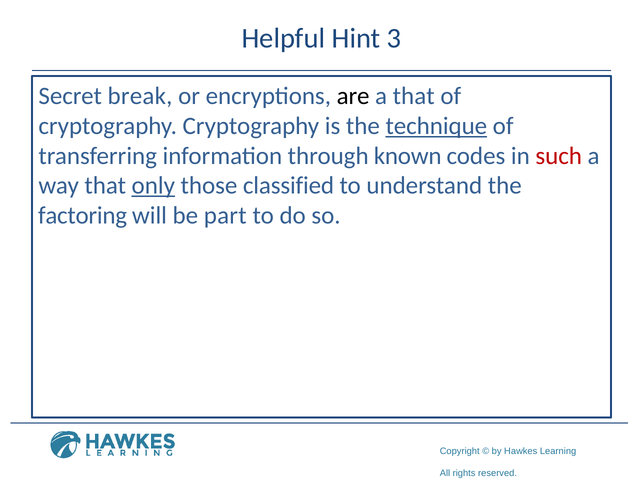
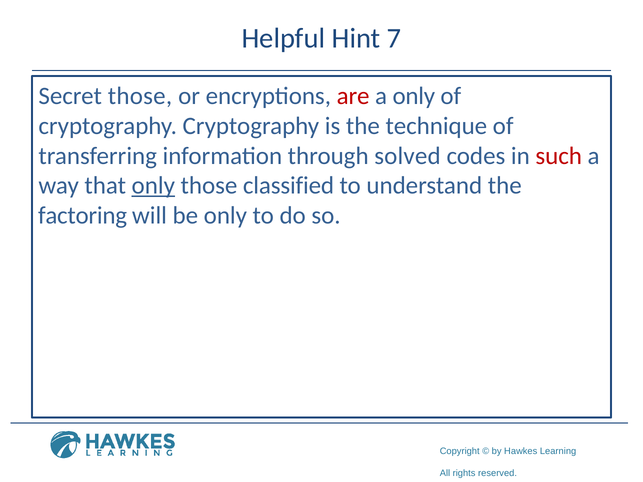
3: 3 -> 7
Secret break: break -> those
are colour: black -> red
a that: that -> only
technique underline: present -> none
known: known -> solved
be part: part -> only
